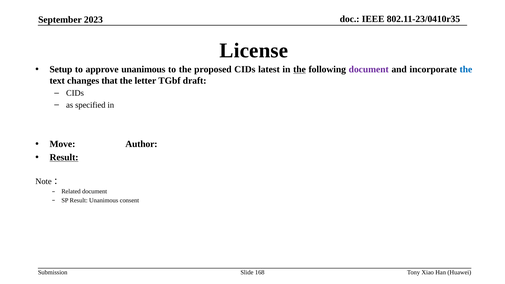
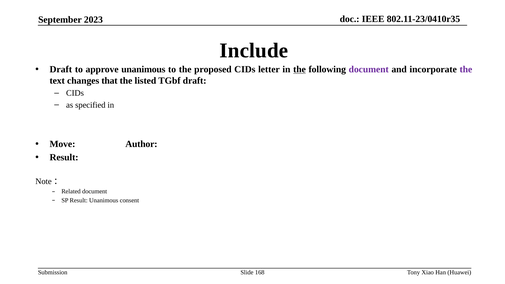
License: License -> Include
Setup at (61, 69): Setup -> Draft
latest: latest -> letter
the at (466, 69) colour: blue -> purple
letter: letter -> listed
Result at (64, 157) underline: present -> none
